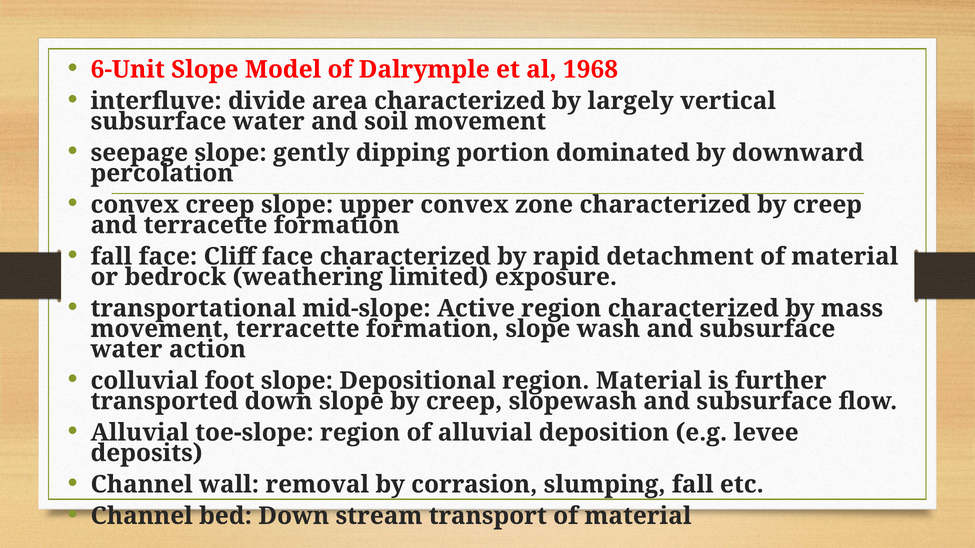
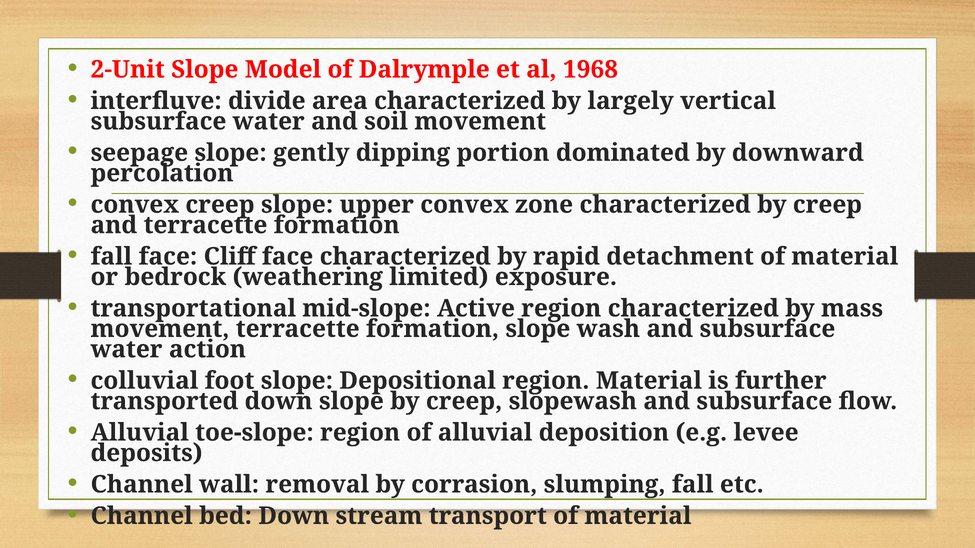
6-Unit: 6-Unit -> 2-Unit
